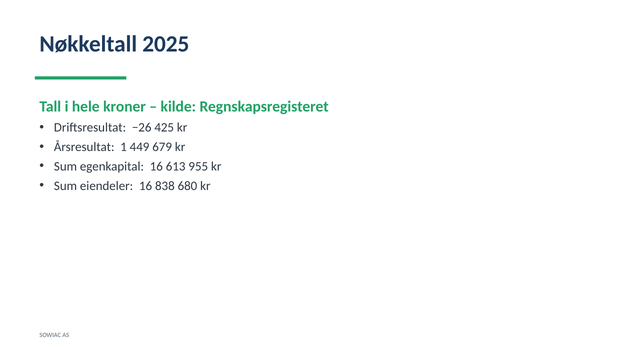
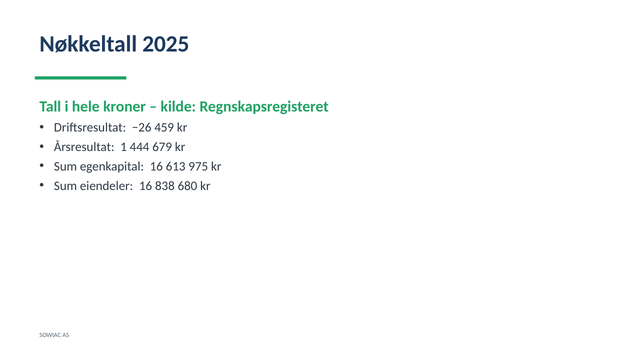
425: 425 -> 459
449: 449 -> 444
955: 955 -> 975
